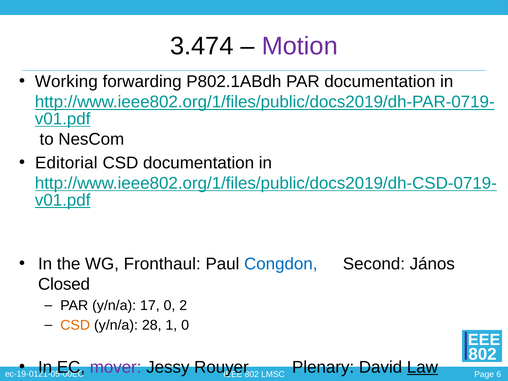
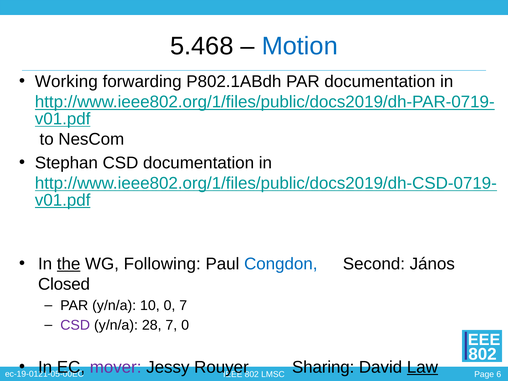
3.474: 3.474 -> 5.468
Motion colour: purple -> blue
Editorial: Editorial -> Stephan
the underline: none -> present
Fronthaul: Fronthaul -> Following
17: 17 -> 10
0 2: 2 -> 7
CSD at (75, 325) colour: orange -> purple
28 1: 1 -> 7
Plenary: Plenary -> Sharing
